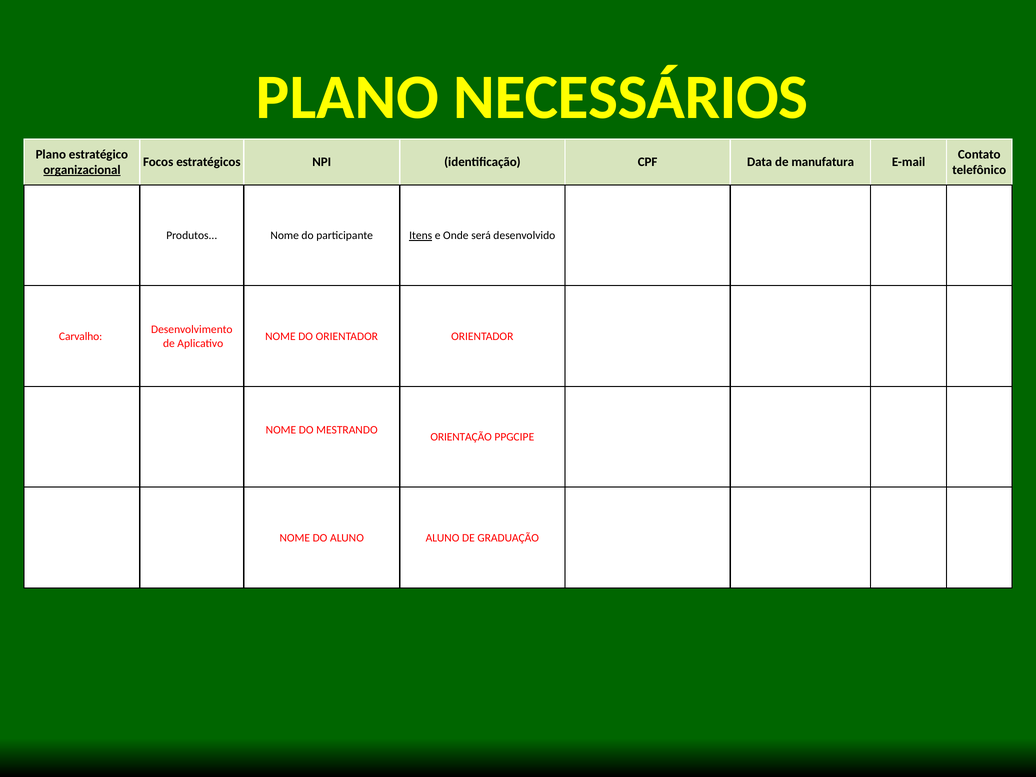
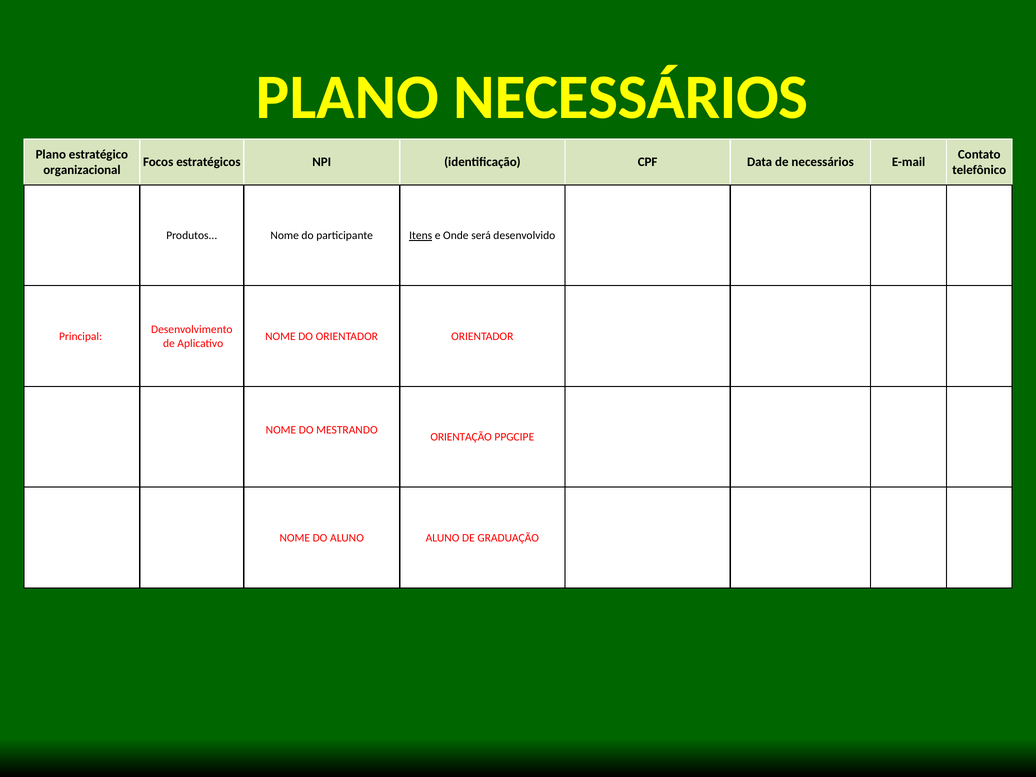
de manufatura: manufatura -> necessários
organizacional underline: present -> none
Carvalho: Carvalho -> Principal
